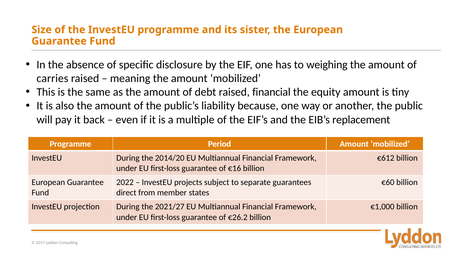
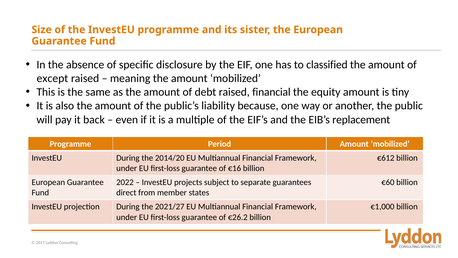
weighing: weighing -> classified
carries: carries -> except
